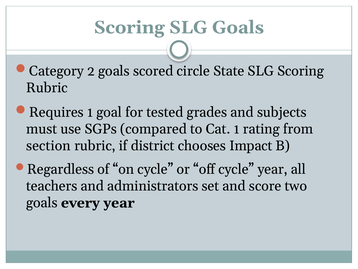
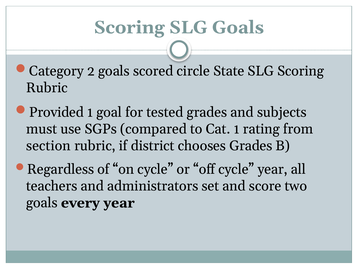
Requires: Requires -> Provided
chooses Impact: Impact -> Grades
